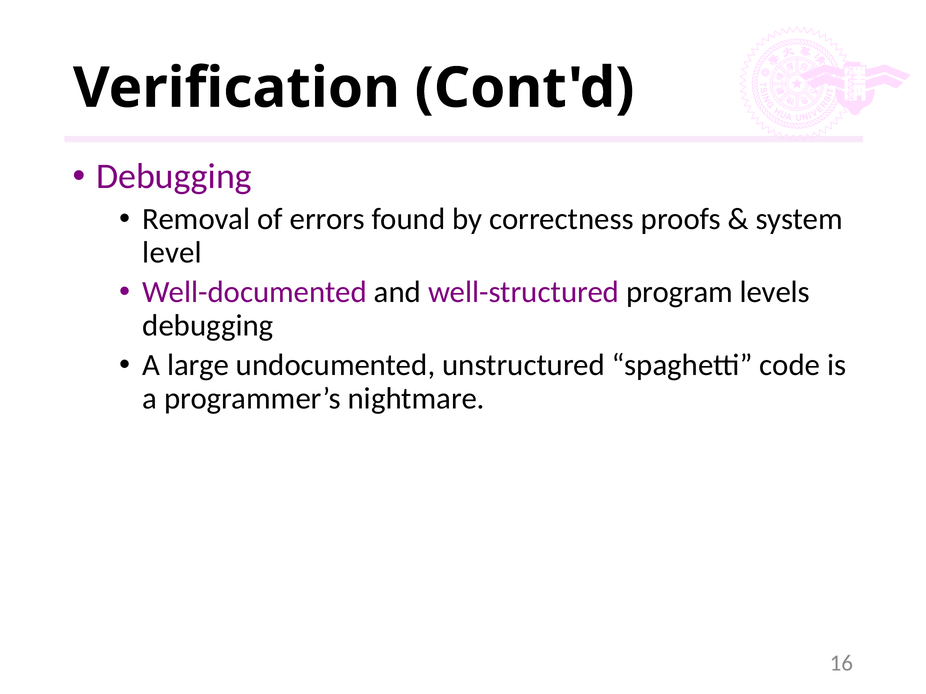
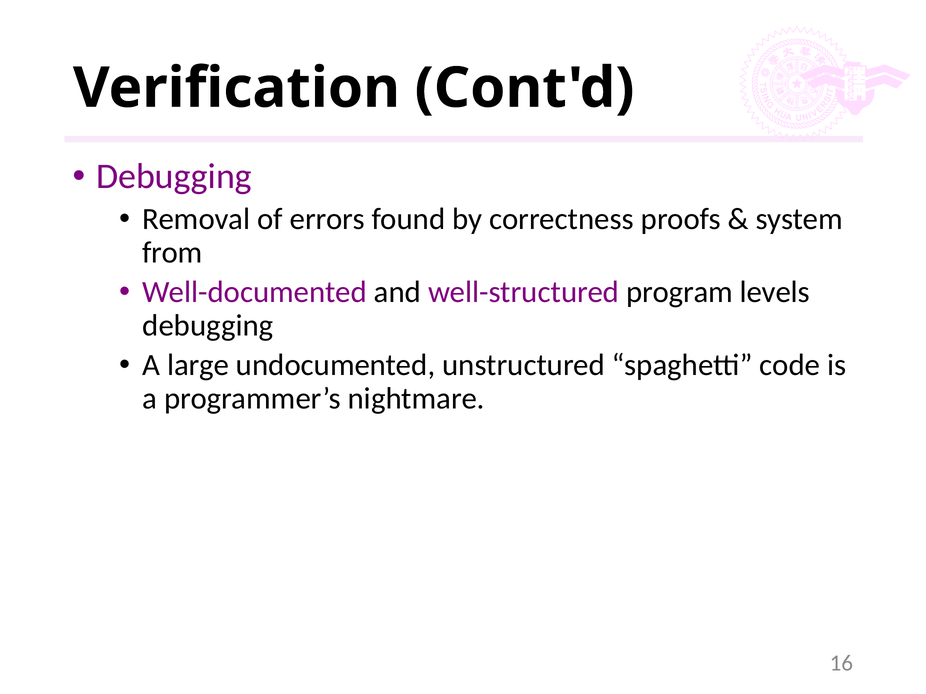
level: level -> from
